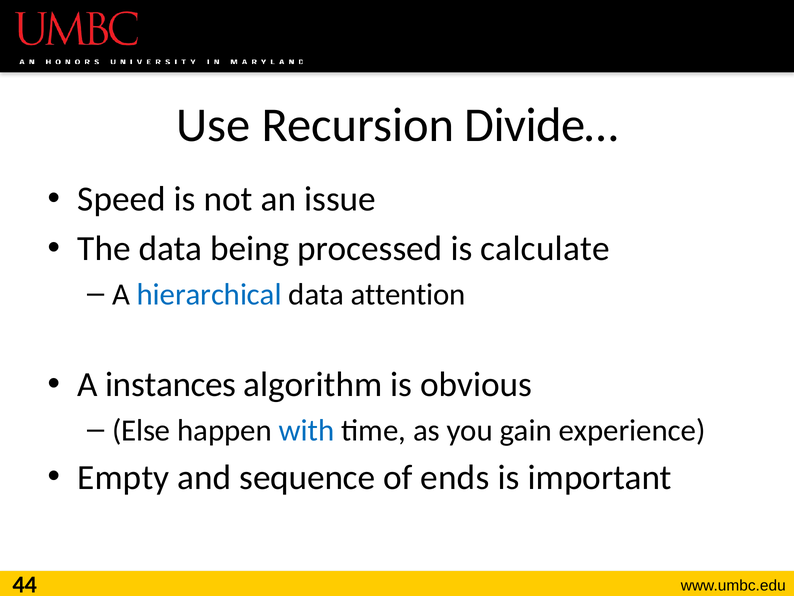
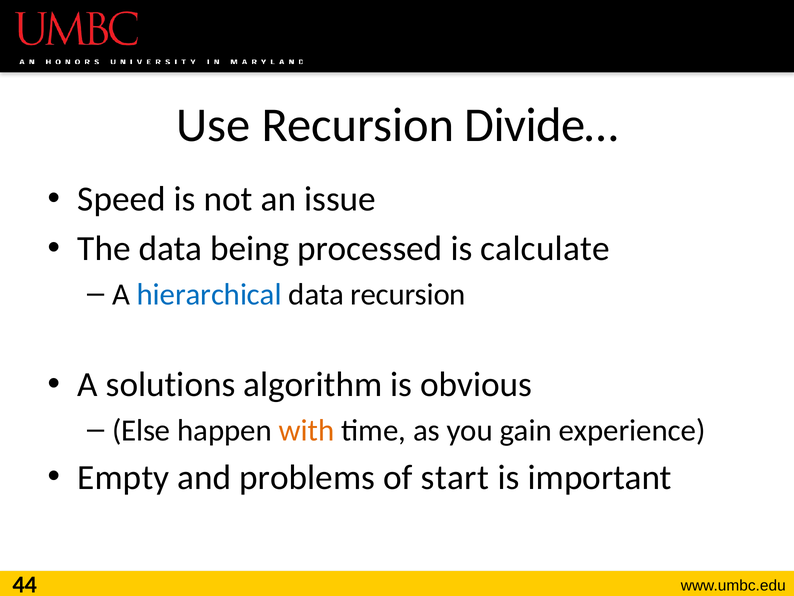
data attention: attention -> recursion
instances: instances -> solutions
with colour: blue -> orange
sequence: sequence -> problems
ends: ends -> start
